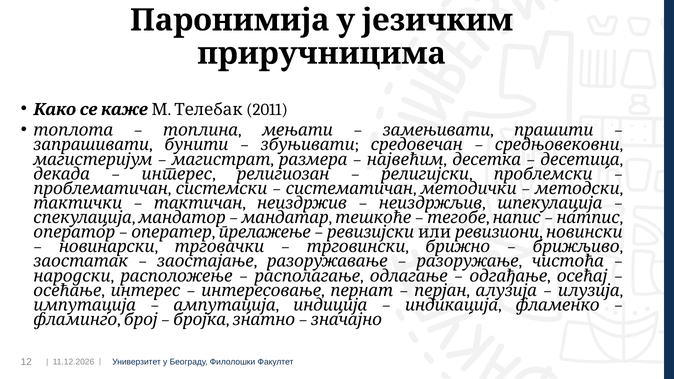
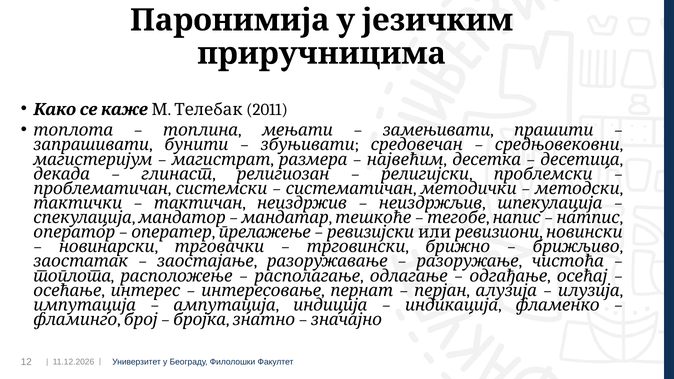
интерес at (177, 174): интерес -> глинаст
народски at (72, 276): народски -> топлота
